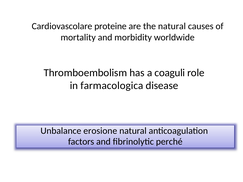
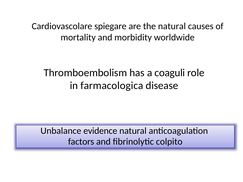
proteine: proteine -> spiegare
erosione: erosione -> evidence
perché: perché -> colpito
